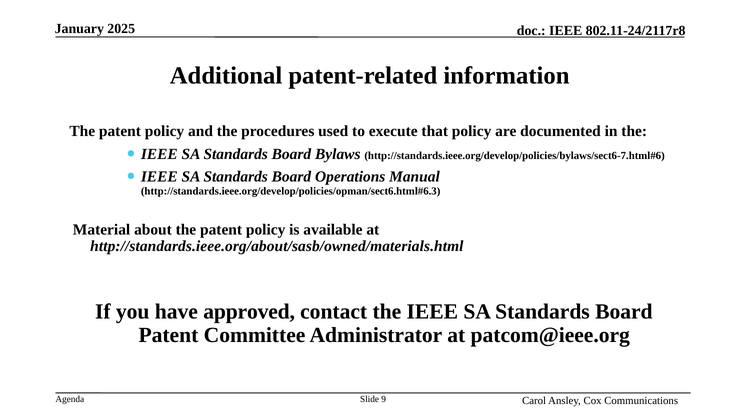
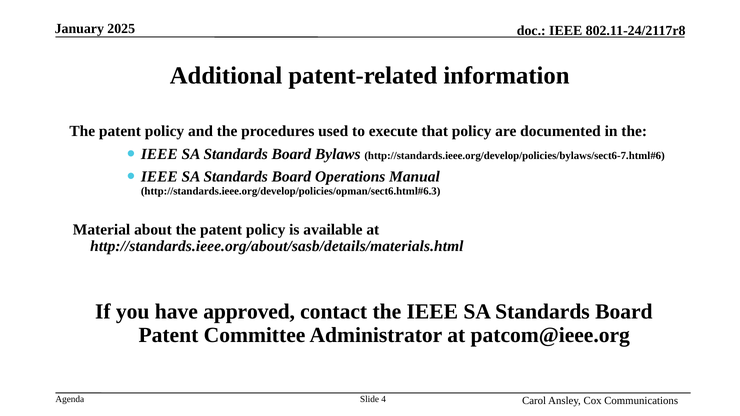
http://standards.ieee.org/about/sasb/owned/materials.html: http://standards.ieee.org/about/sasb/owned/materials.html -> http://standards.ieee.org/about/sasb/details/materials.html
9: 9 -> 4
